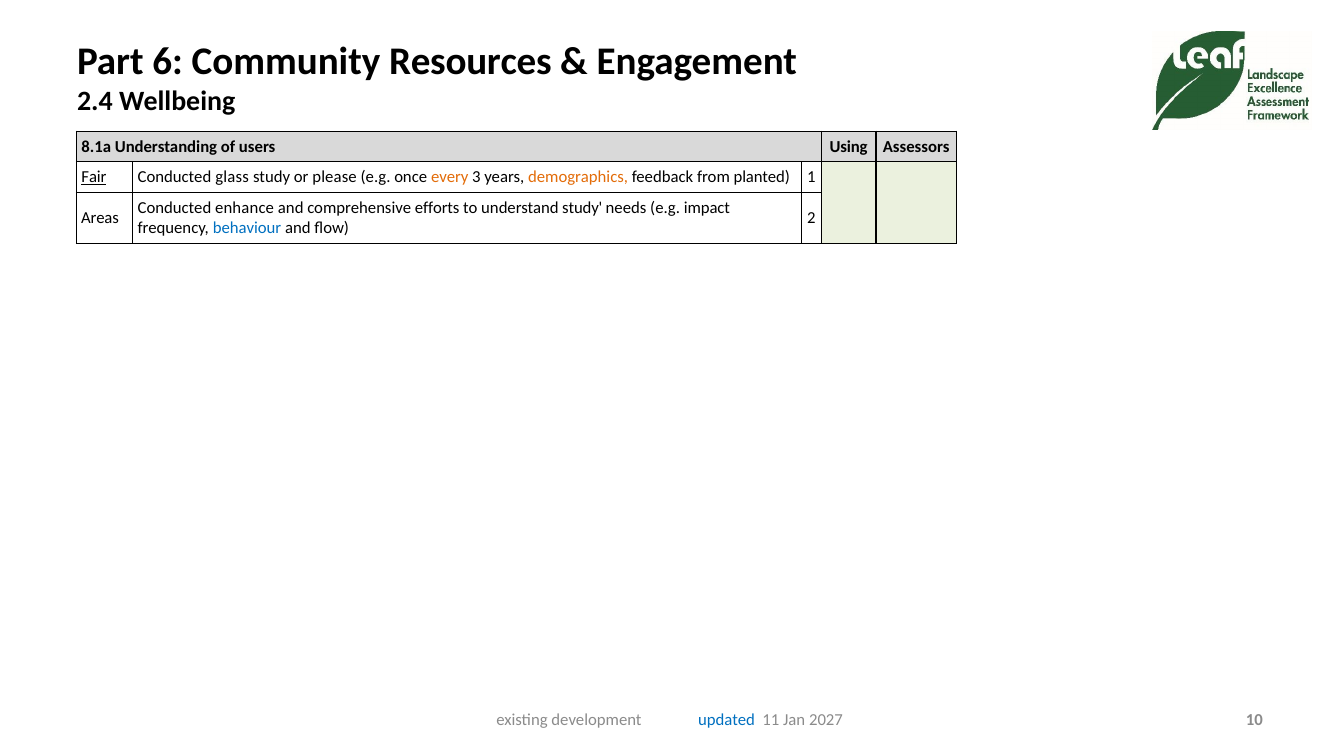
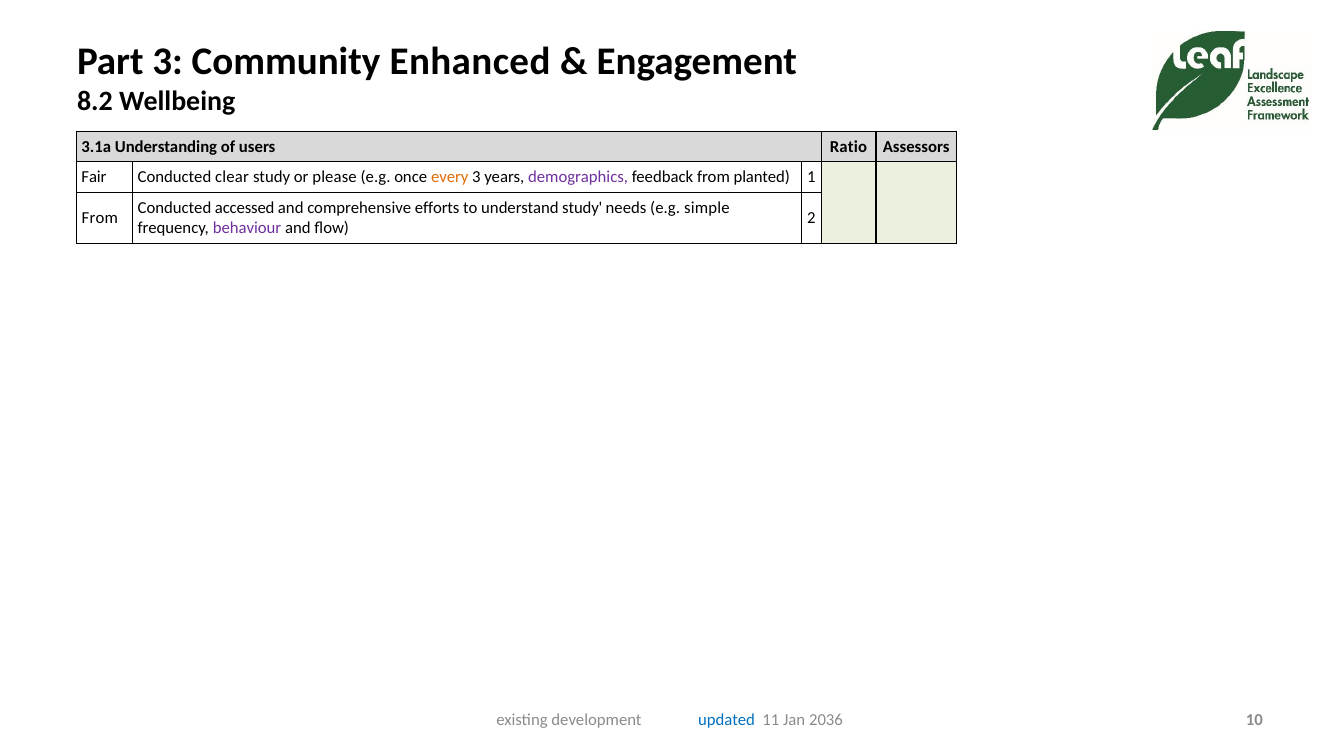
Part 6: 6 -> 3
Resources: Resources -> Enhanced
2.4: 2.4 -> 8.2
8.1a: 8.1a -> 3.1a
Using: Using -> Ratio
Fair underline: present -> none
glass: glass -> clear
demographics colour: orange -> purple
enhance: enhance -> accessed
impact: impact -> simple
Areas at (100, 218): Areas -> From
behaviour colour: blue -> purple
2027: 2027 -> 2036
